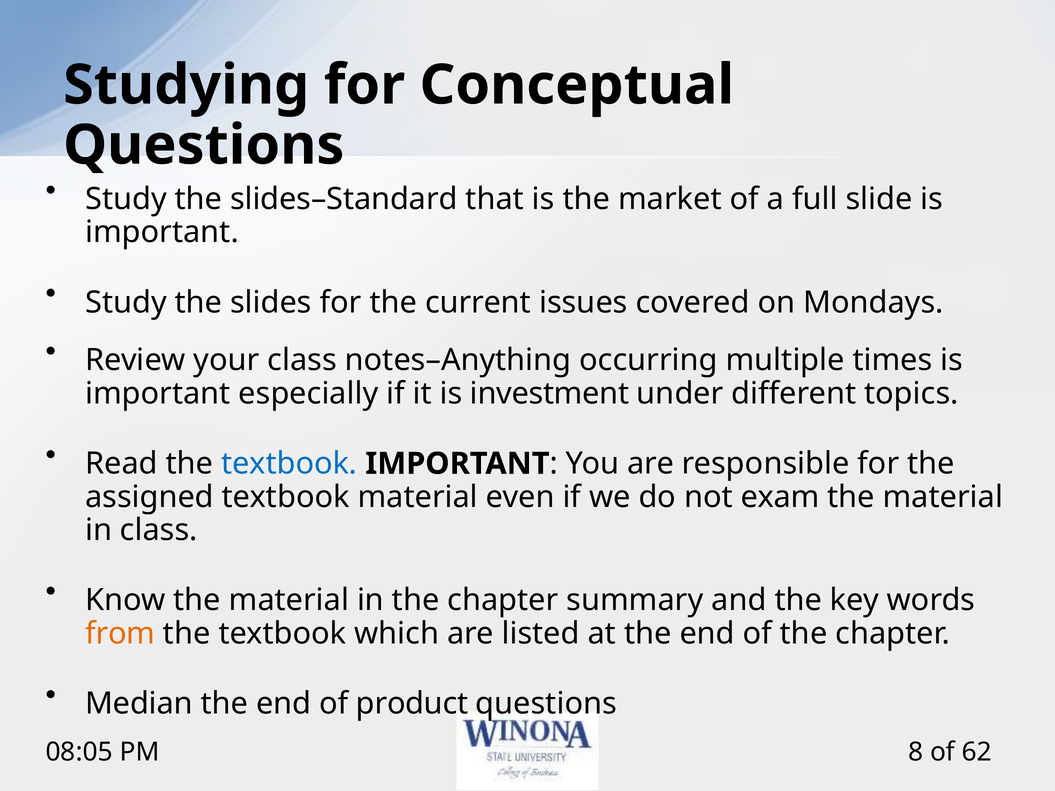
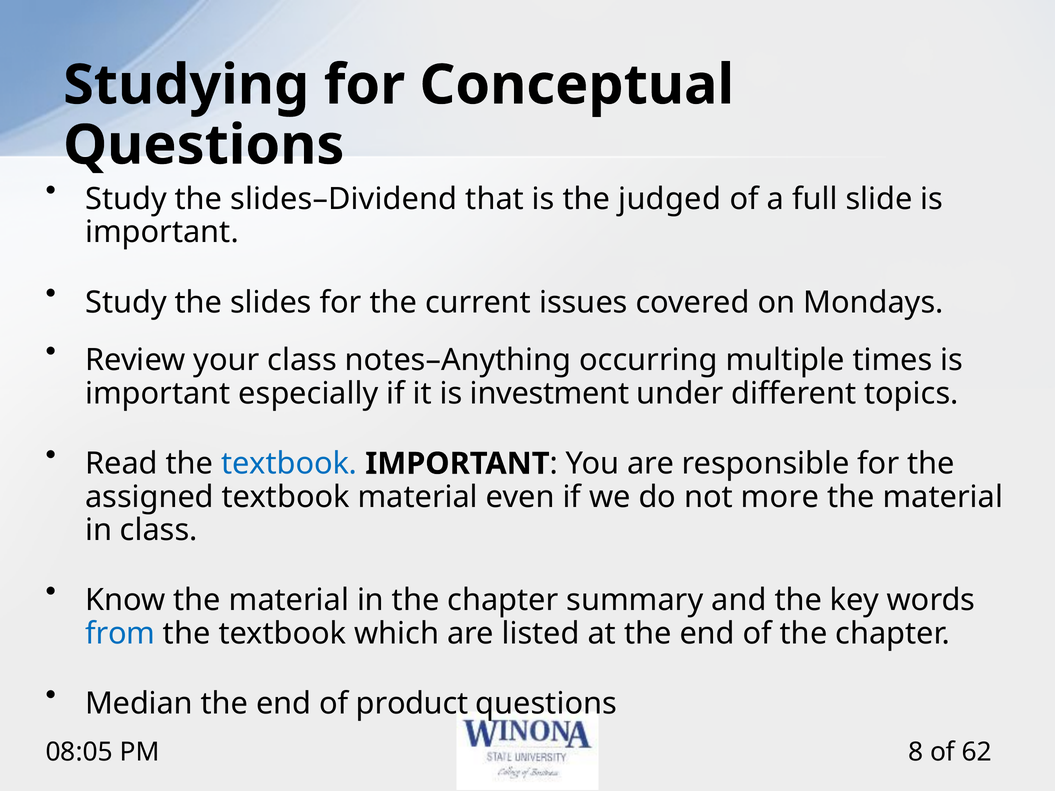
slides–Standard: slides–Standard -> slides–Dividend
market: market -> judged
exam: exam -> more
from colour: orange -> blue
